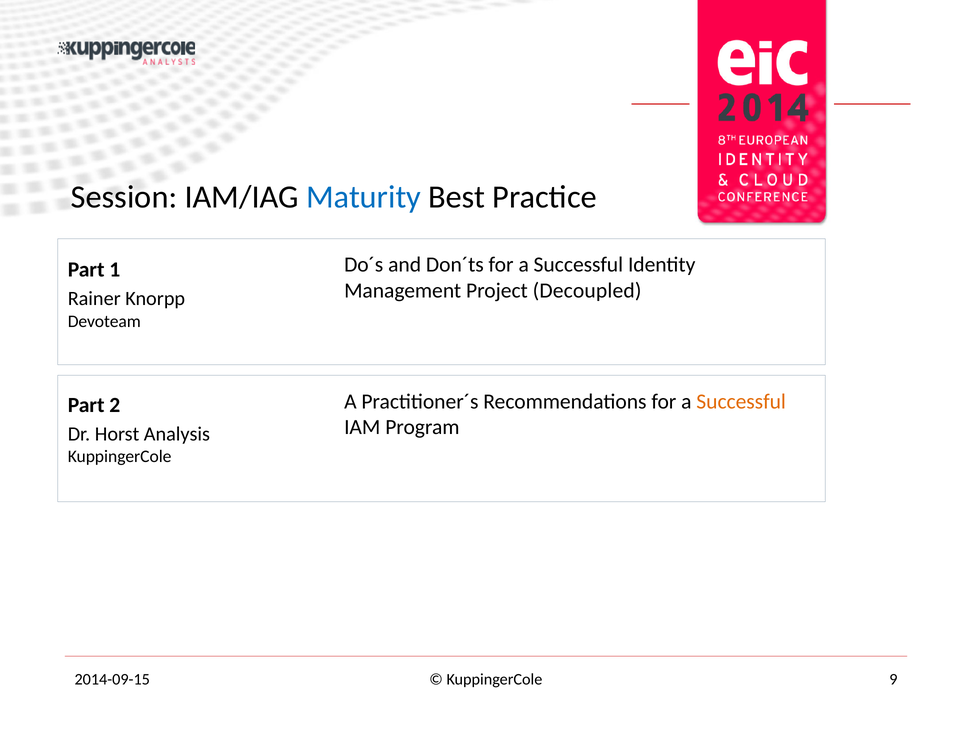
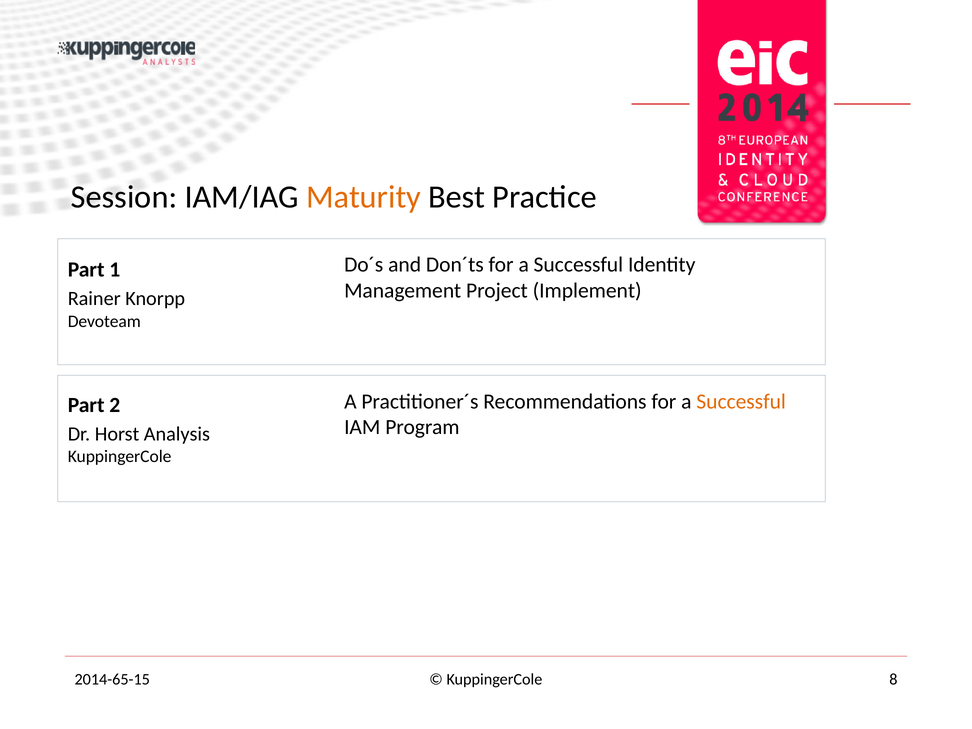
Maturity colour: blue -> orange
Decoupled: Decoupled -> Implement
2014-09-15: 2014-09-15 -> 2014-65-15
9: 9 -> 8
